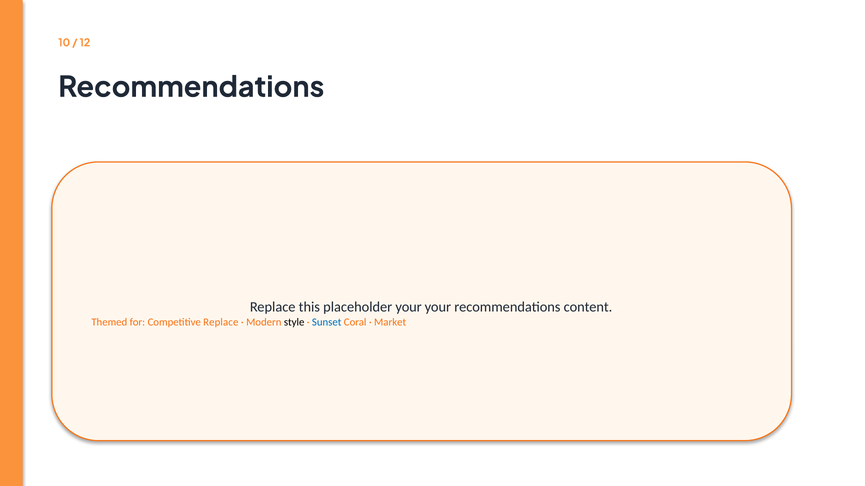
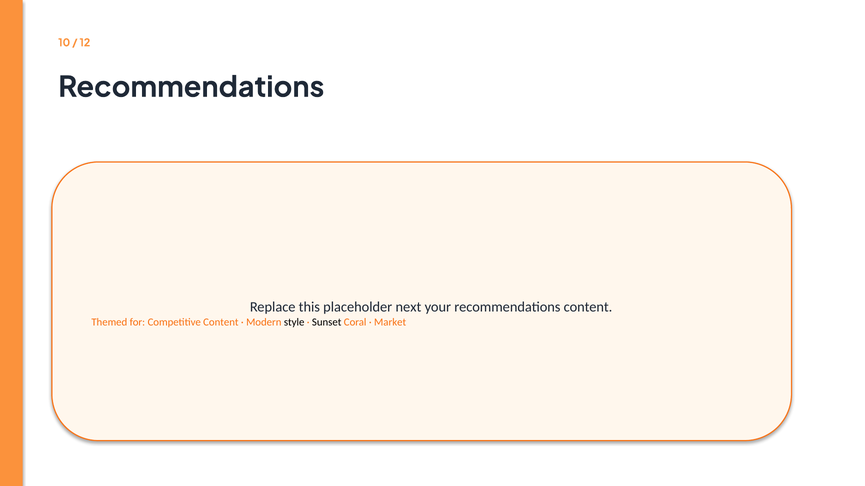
placeholder your: your -> next
Competitive Replace: Replace -> Content
Sunset colour: blue -> black
